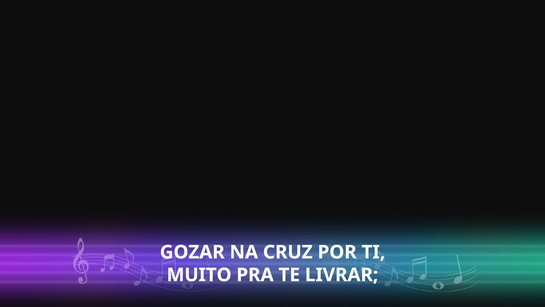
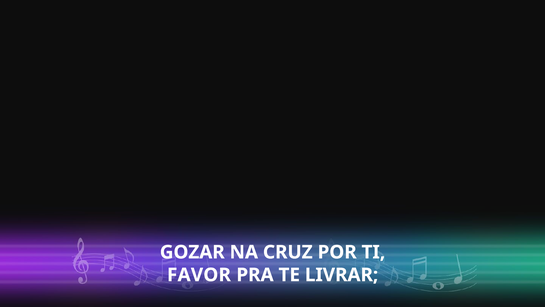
MUITO: MUITO -> FAVOR
